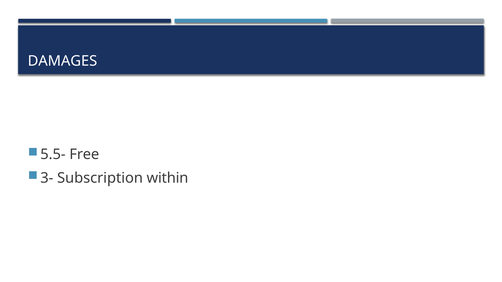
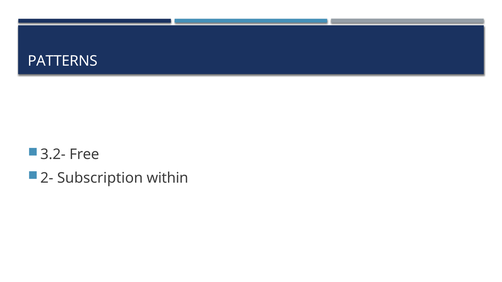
DAMAGES: DAMAGES -> PATTERNS
5.5-: 5.5- -> 3.2-
3-: 3- -> 2-
